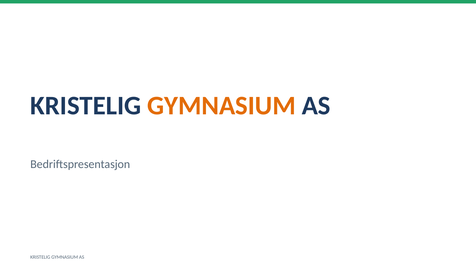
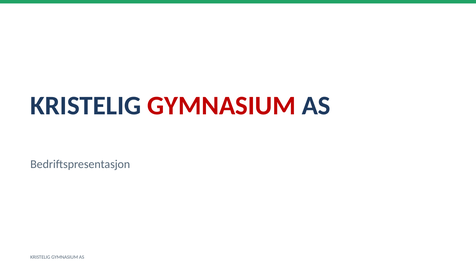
GYMNASIUM at (221, 106) colour: orange -> red
